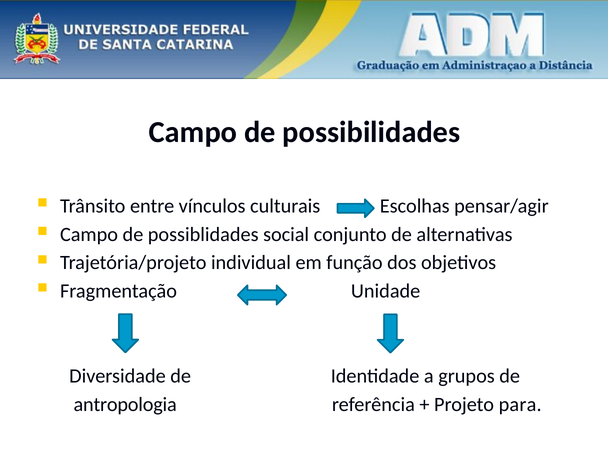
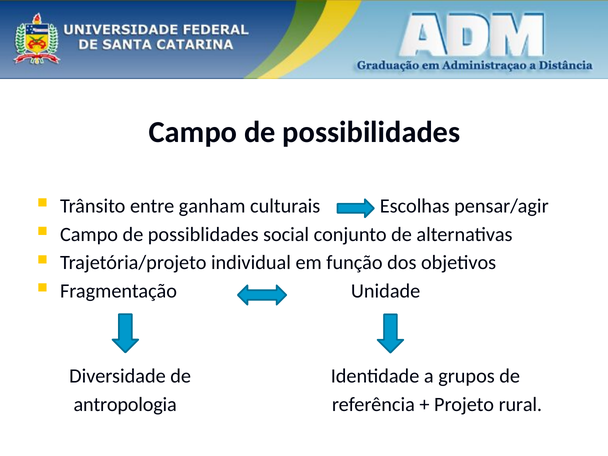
vínculos: vínculos -> ganham
para: para -> rural
